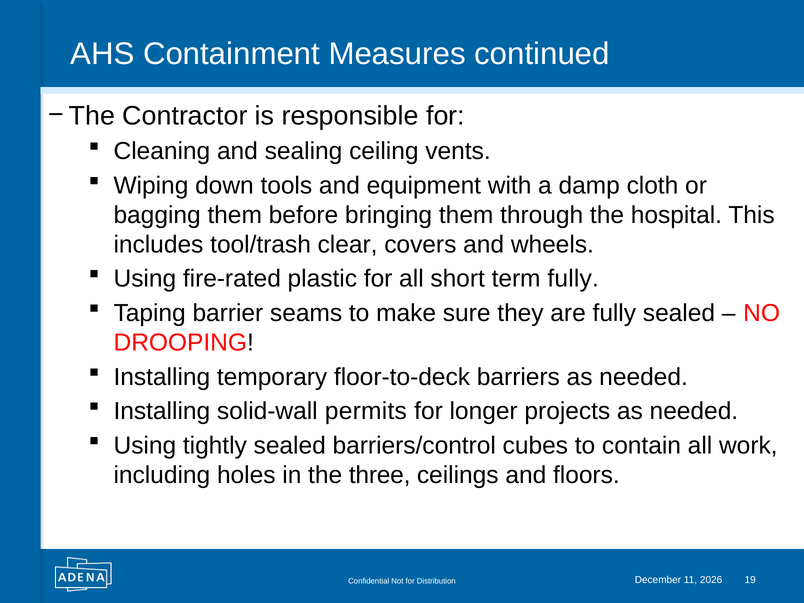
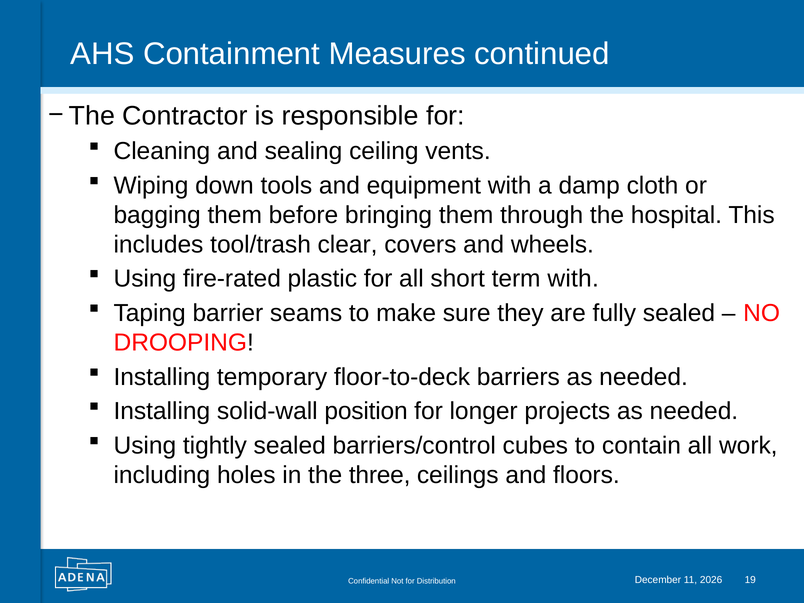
term fully: fully -> with
permits: permits -> position
